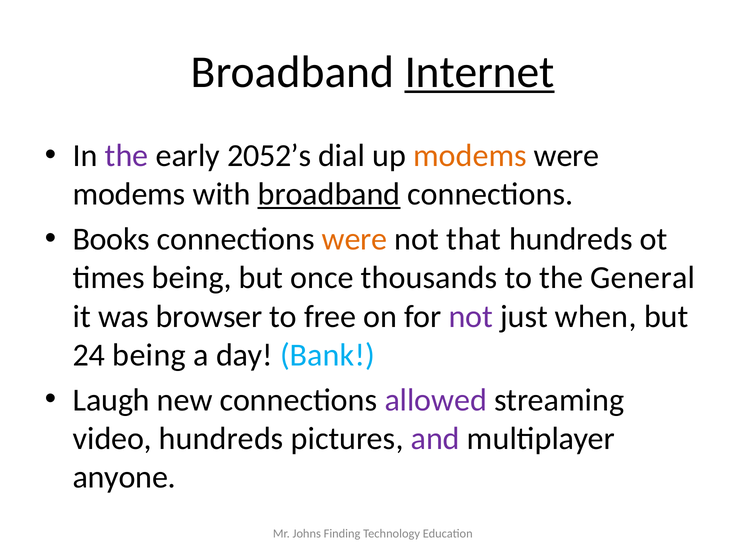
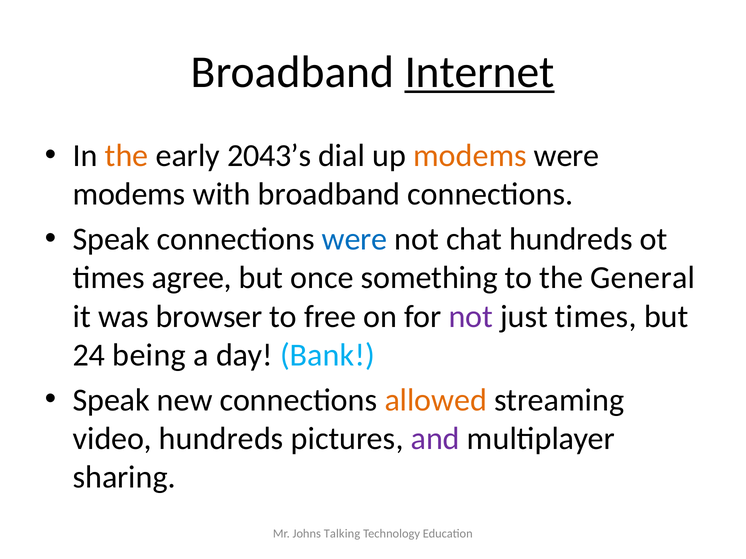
the at (127, 156) colour: purple -> orange
2052’s: 2052’s -> 2043’s
broadband at (329, 194) underline: present -> none
Books at (111, 240): Books -> Speak
were at (355, 240) colour: orange -> blue
that: that -> chat
times being: being -> agree
thousands: thousands -> something
just when: when -> times
Laugh at (111, 400): Laugh -> Speak
allowed colour: purple -> orange
anyone: anyone -> sharing
Finding: Finding -> Talking
